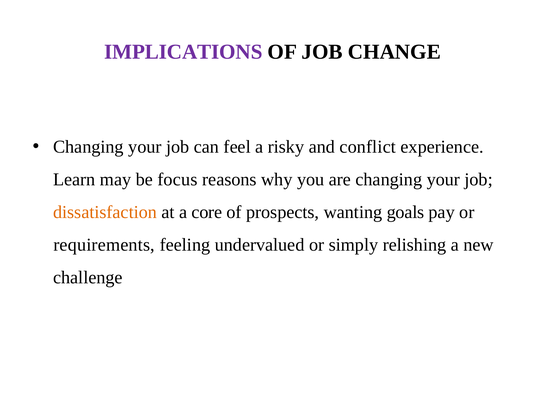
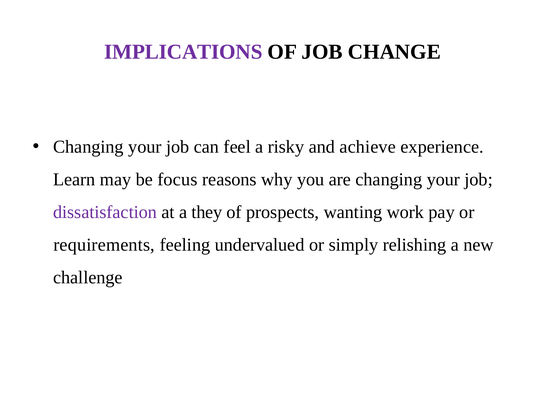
conflict: conflict -> achieve
dissatisfaction colour: orange -> purple
core: core -> they
goals: goals -> work
